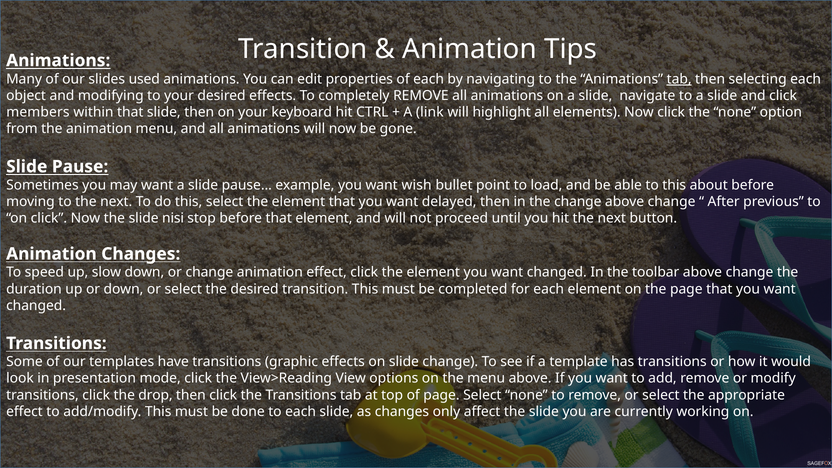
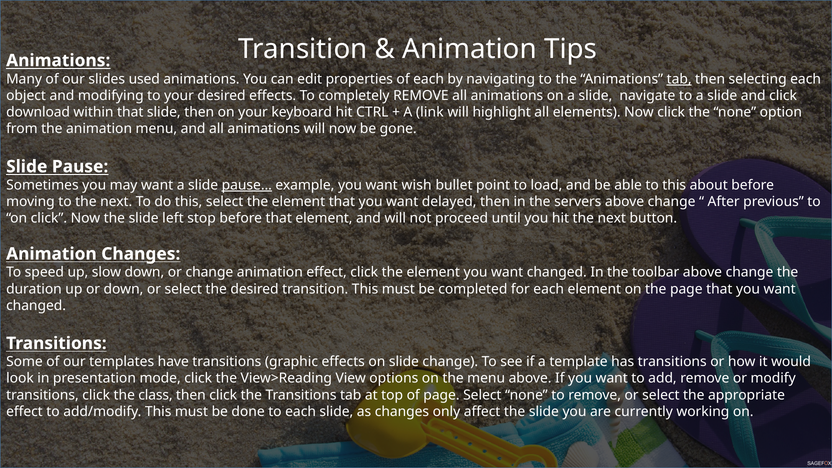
members: members -> download
pause… underline: none -> present
the change: change -> servers
nisi: nisi -> left
drop: drop -> class
